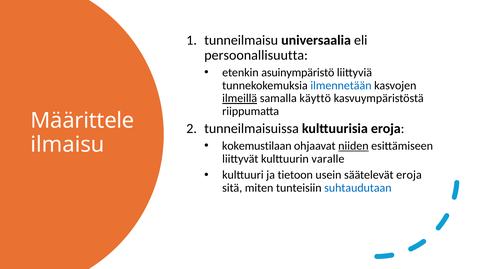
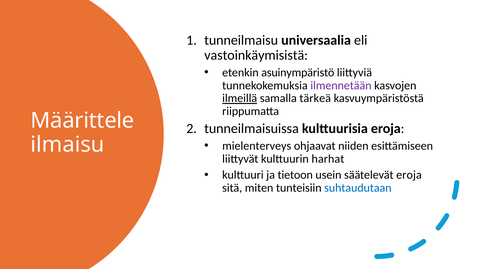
persoonallisuutta: persoonallisuutta -> vastoinkäymisistä
ilmennetään colour: blue -> purple
käyttö: käyttö -> tärkeä
kokemustilaan: kokemustilaan -> mielenterveys
niiden underline: present -> none
varalle: varalle -> harhat
